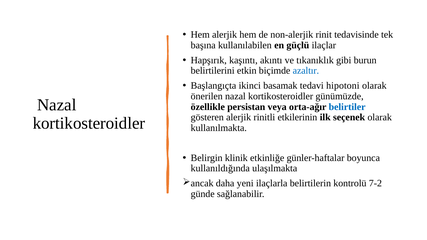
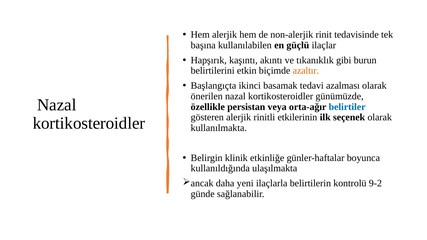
azaltır colour: blue -> orange
hipotoni: hipotoni -> azalması
7-2: 7-2 -> 9-2
